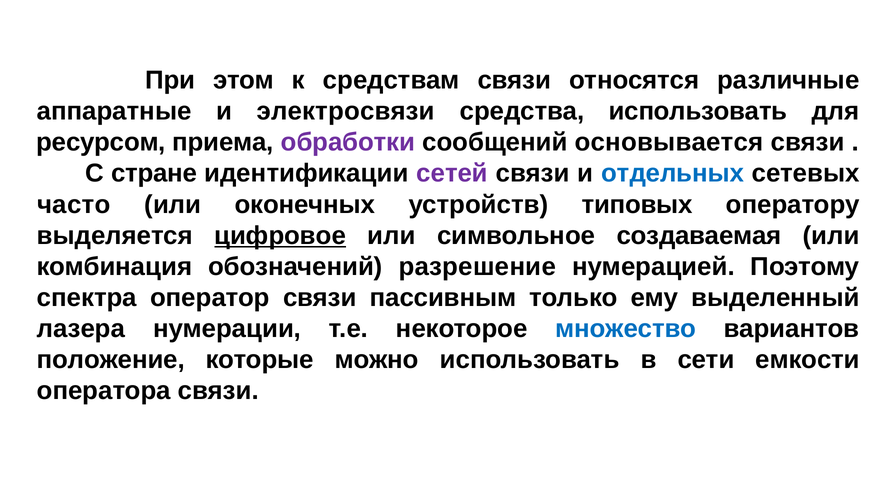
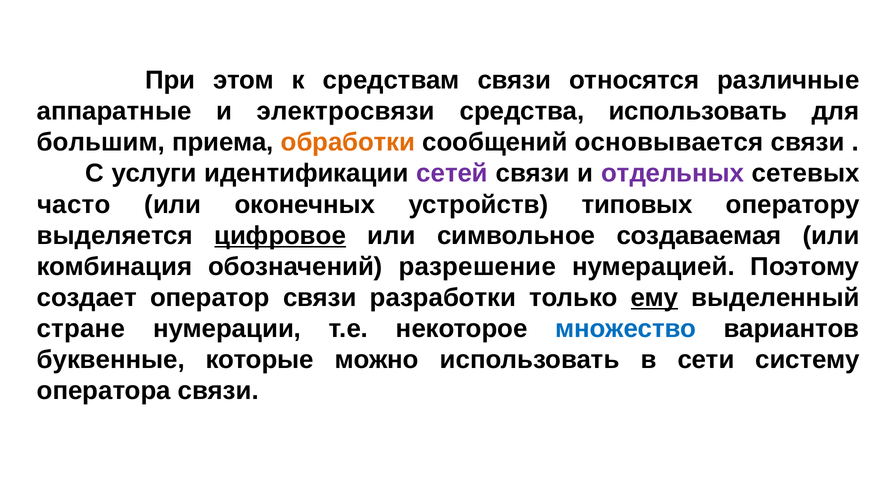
ресурсом: ресурсом -> большим
обработки colour: purple -> orange
стране: стране -> услуги
отдельных colour: blue -> purple
спектра: спектра -> создает
пассивным: пассивным -> разработки
ему underline: none -> present
лазера: лазера -> стране
положение: положение -> буквенные
емкости: емкости -> систему
